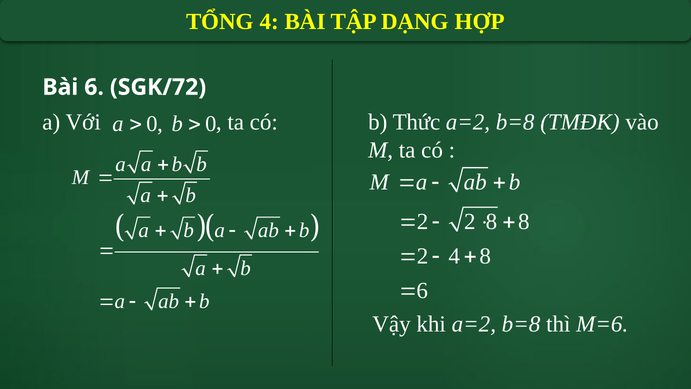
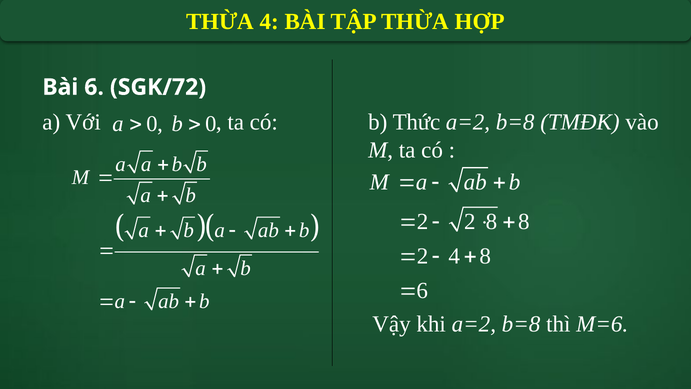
TỔNG at (220, 22): TỔNG -> THỪA
TẬP DẠNG: DẠNG -> THỪA
